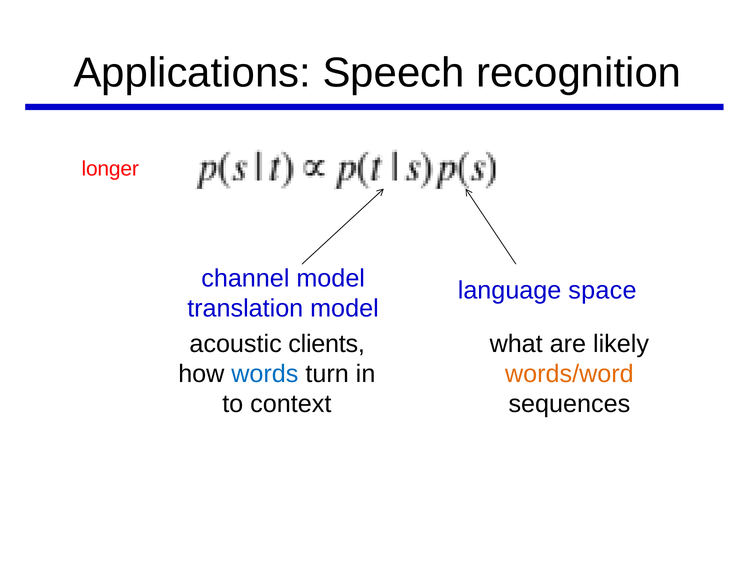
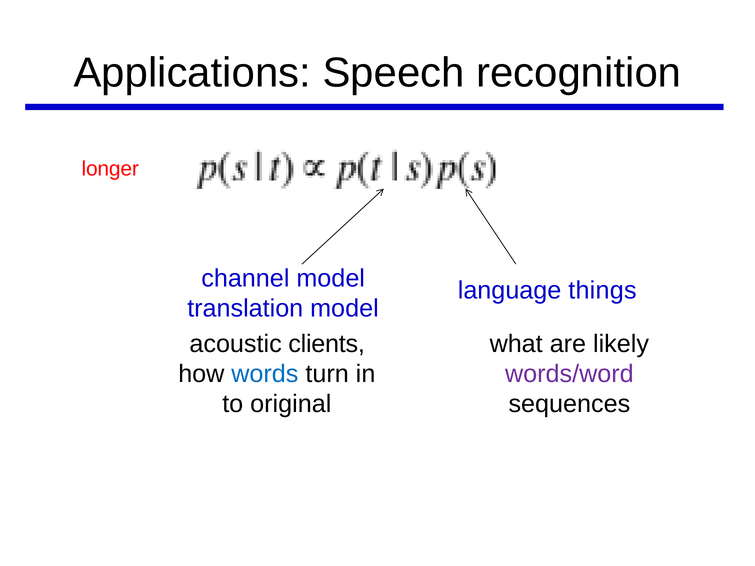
space: space -> things
words/word colour: orange -> purple
context: context -> original
